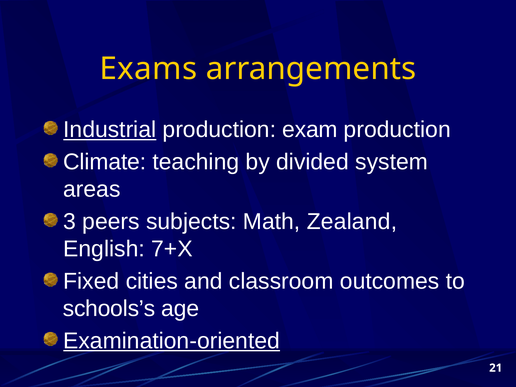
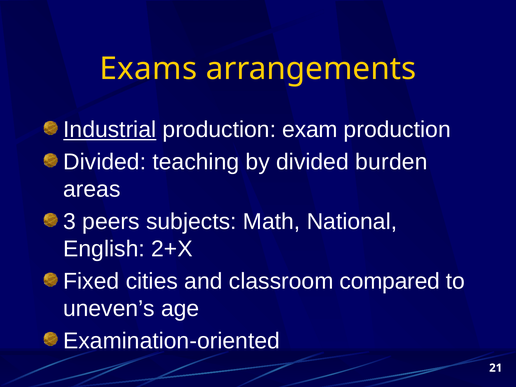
Climate at (105, 162): Climate -> Divided
system: system -> burden
Zealand: Zealand -> National
7+X: 7+X -> 2+X
outcomes: outcomes -> compared
schools’s: schools’s -> uneven’s
Examination-oriented underline: present -> none
